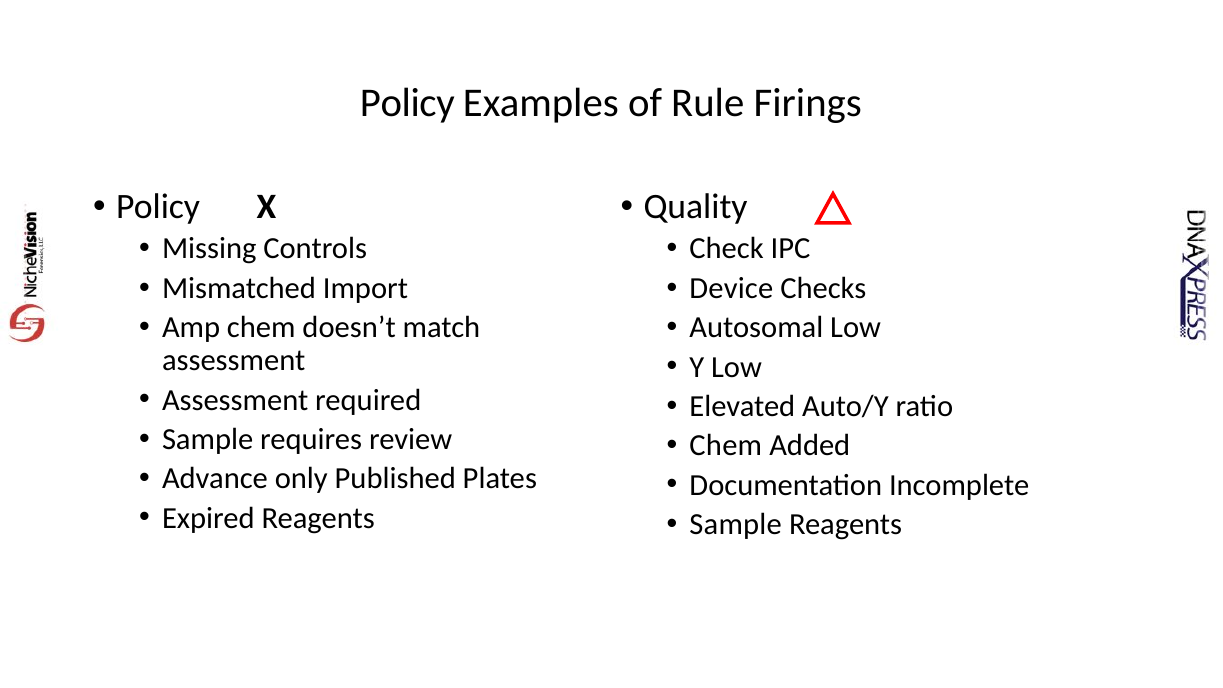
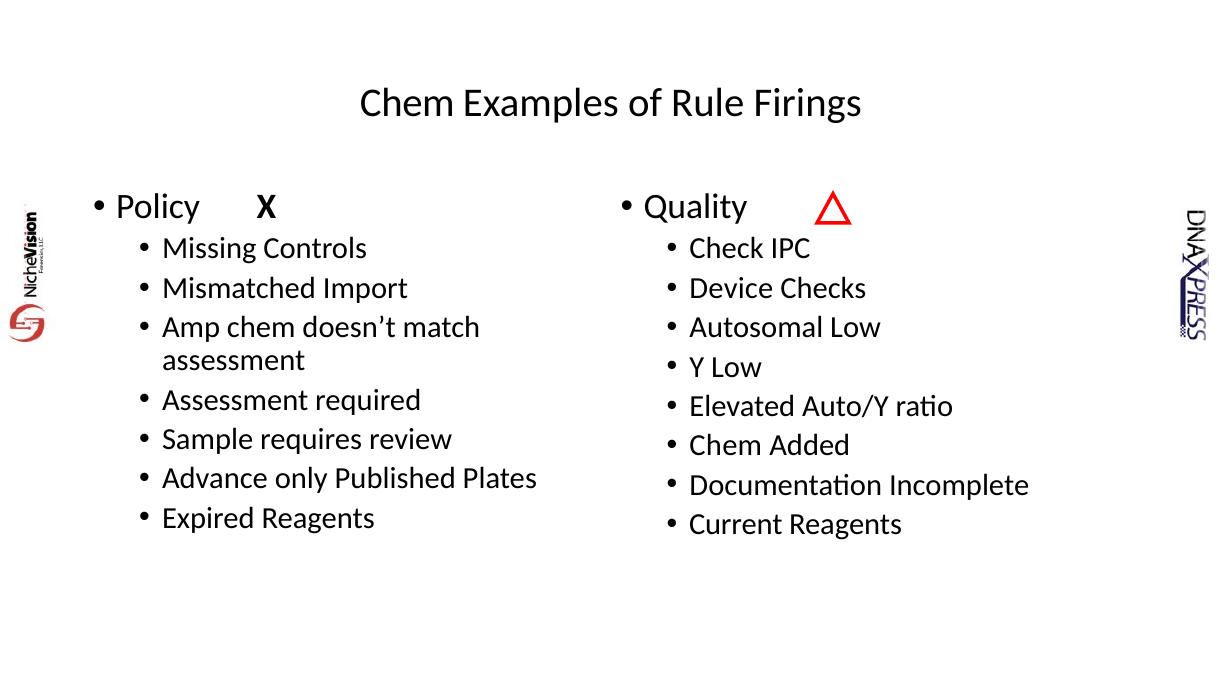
Policy at (407, 103): Policy -> Chem
Sample at (736, 524): Sample -> Current
